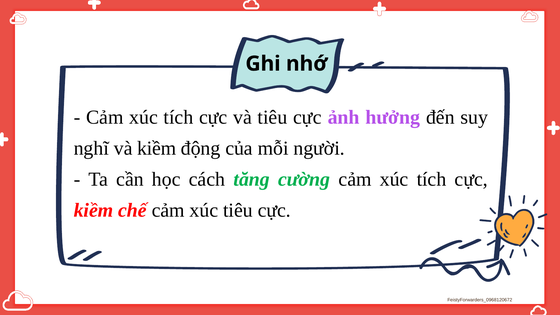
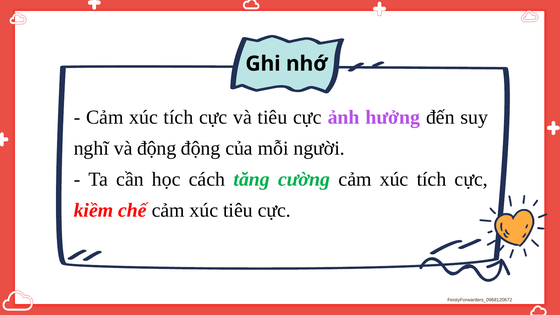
và kiềm: kiềm -> động
